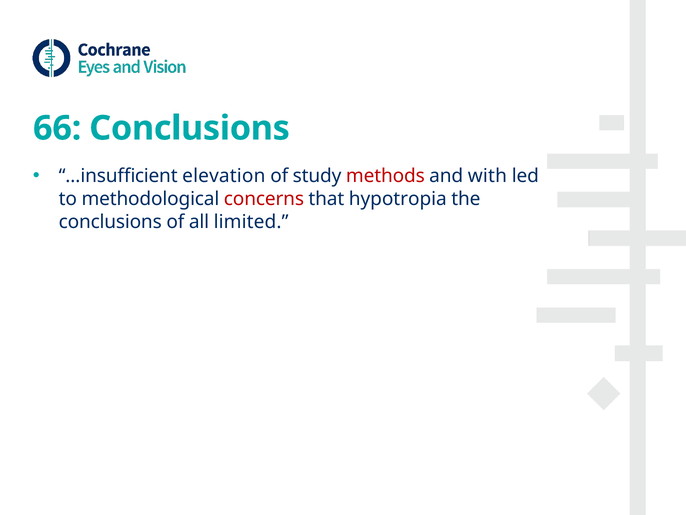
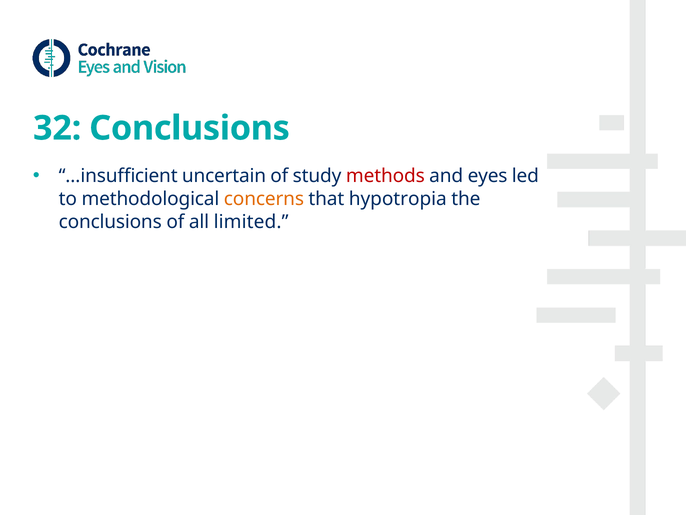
66: 66 -> 32
elevation: elevation -> uncertain
with: with -> eyes
concerns colour: red -> orange
